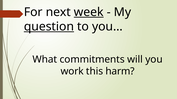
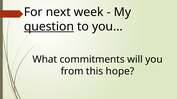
week underline: present -> none
work: work -> from
harm: harm -> hope
